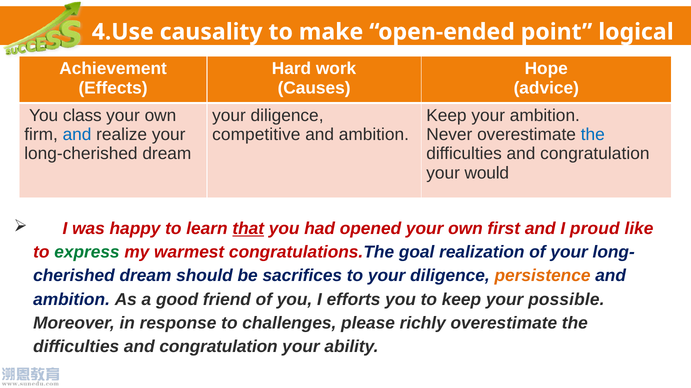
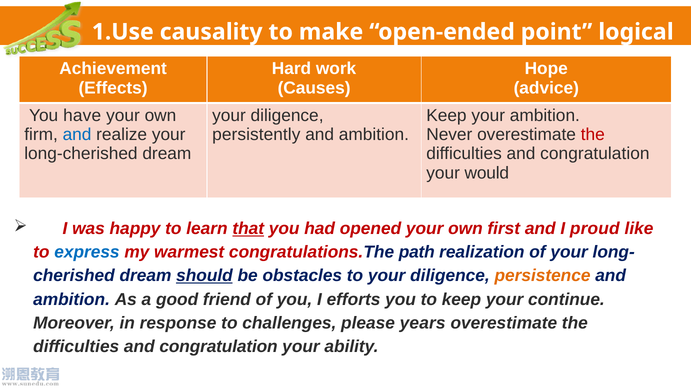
4.Use: 4.Use -> 1.Use
class: class -> have
competitive: competitive -> persistently
the at (593, 135) colour: blue -> red
express colour: green -> blue
goal: goal -> path
should underline: none -> present
sacrifices: sacrifices -> obstacles
possible: possible -> continue
richly: richly -> years
